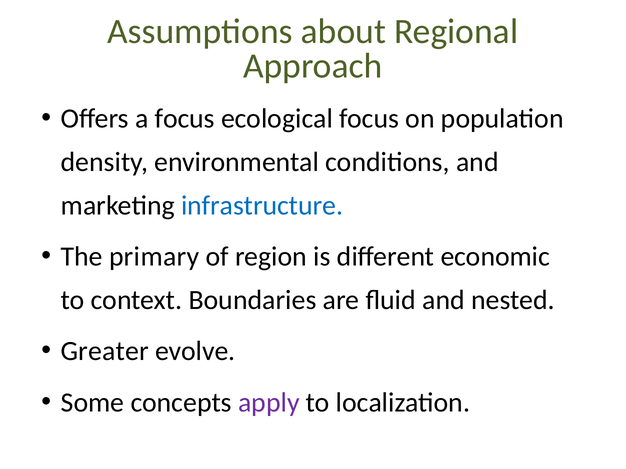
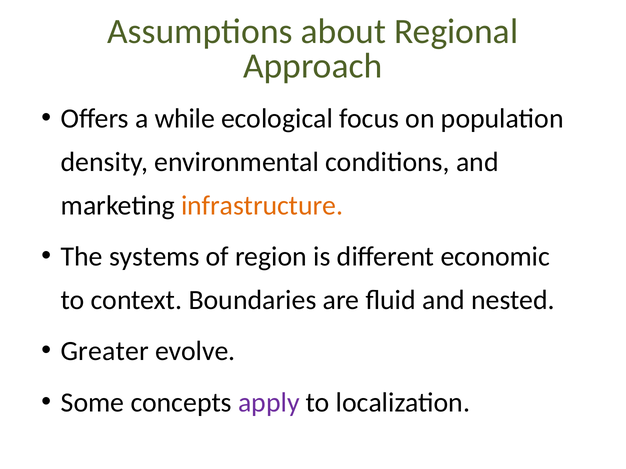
a focus: focus -> while
infrastructure colour: blue -> orange
primary: primary -> systems
